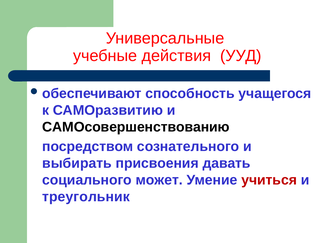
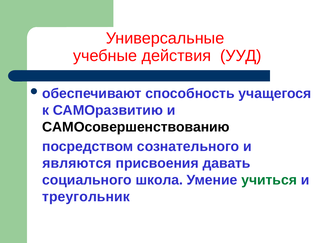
выбирать: выбирать -> являются
может: может -> школа
учиться colour: red -> green
